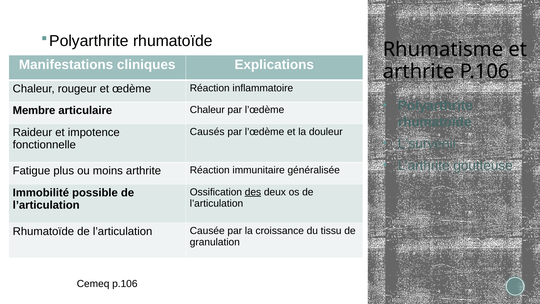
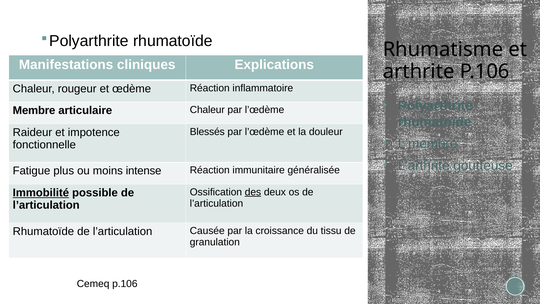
Causés: Causés -> Blessés
L’survenir: L’survenir -> L’membre
moins arthrite: arthrite -> intense
Immobilité underline: none -> present
